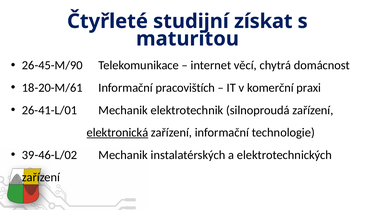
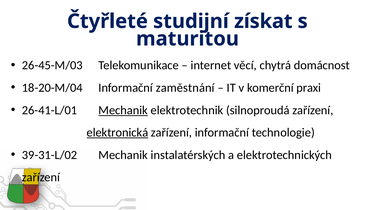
26-45-M/90: 26-45-M/90 -> 26-45-M/03
18-20-M/61: 18-20-M/61 -> 18-20-M/04
pracovištích: pracovištích -> zaměstnání
Mechanik at (123, 110) underline: none -> present
39-46-L/02: 39-46-L/02 -> 39-31-L/02
